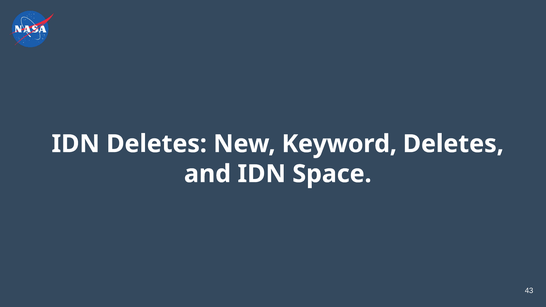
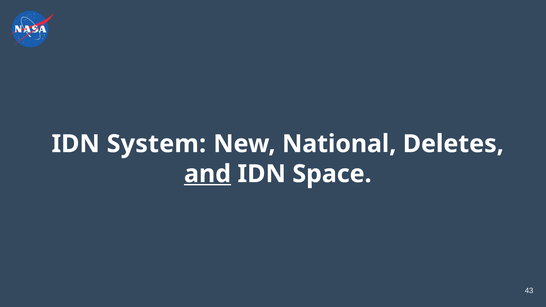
IDN Deletes: Deletes -> System
Keyword: Keyword -> National
and underline: none -> present
